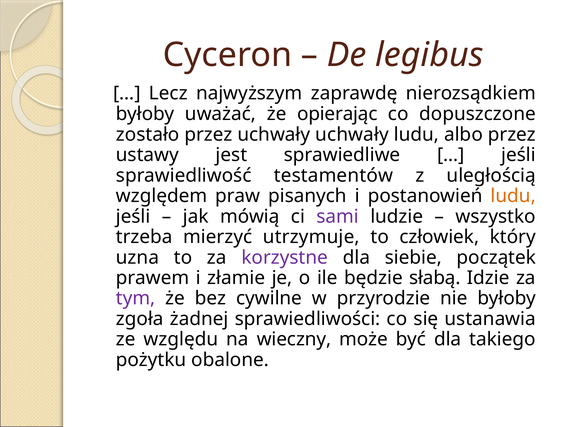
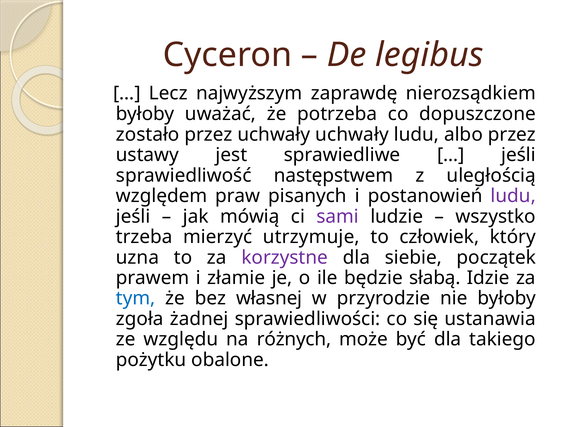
opierając: opierając -> potrzeba
testamentów: testamentów -> następstwem
ludu at (513, 196) colour: orange -> purple
tym colour: purple -> blue
cywilne: cywilne -> własnej
wieczny: wieczny -> różnych
